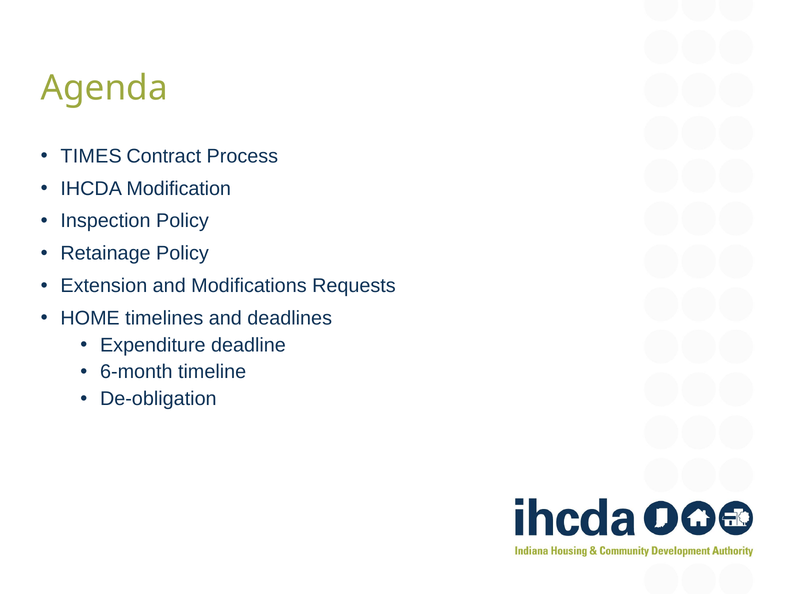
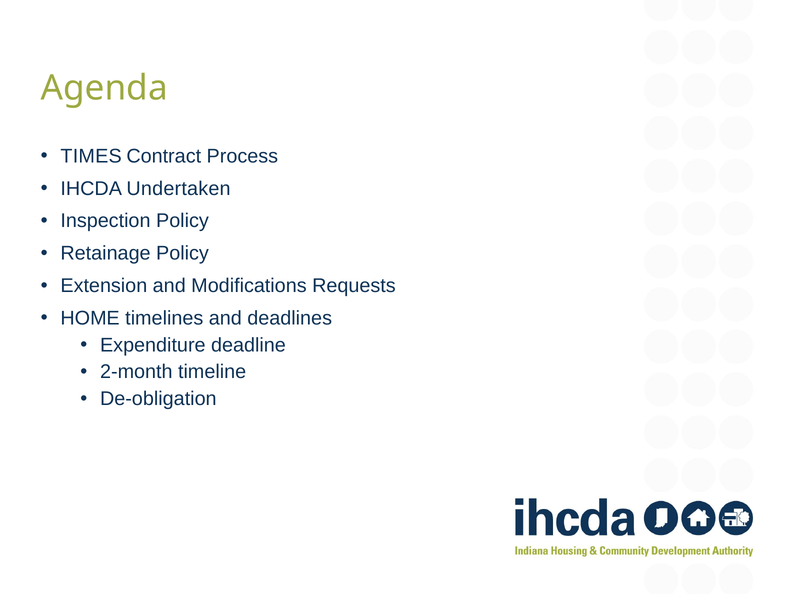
Modification: Modification -> Undertaken
6-month: 6-month -> 2-month
